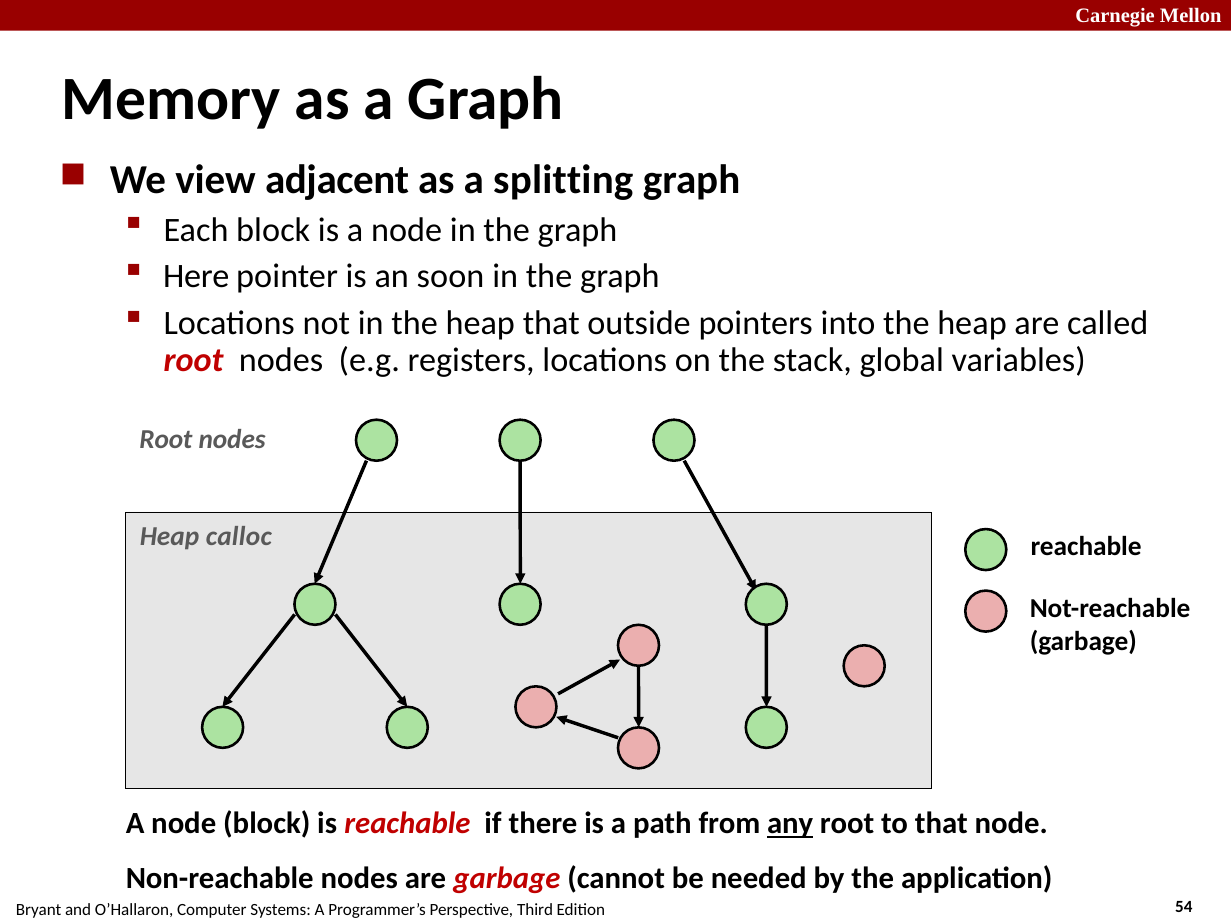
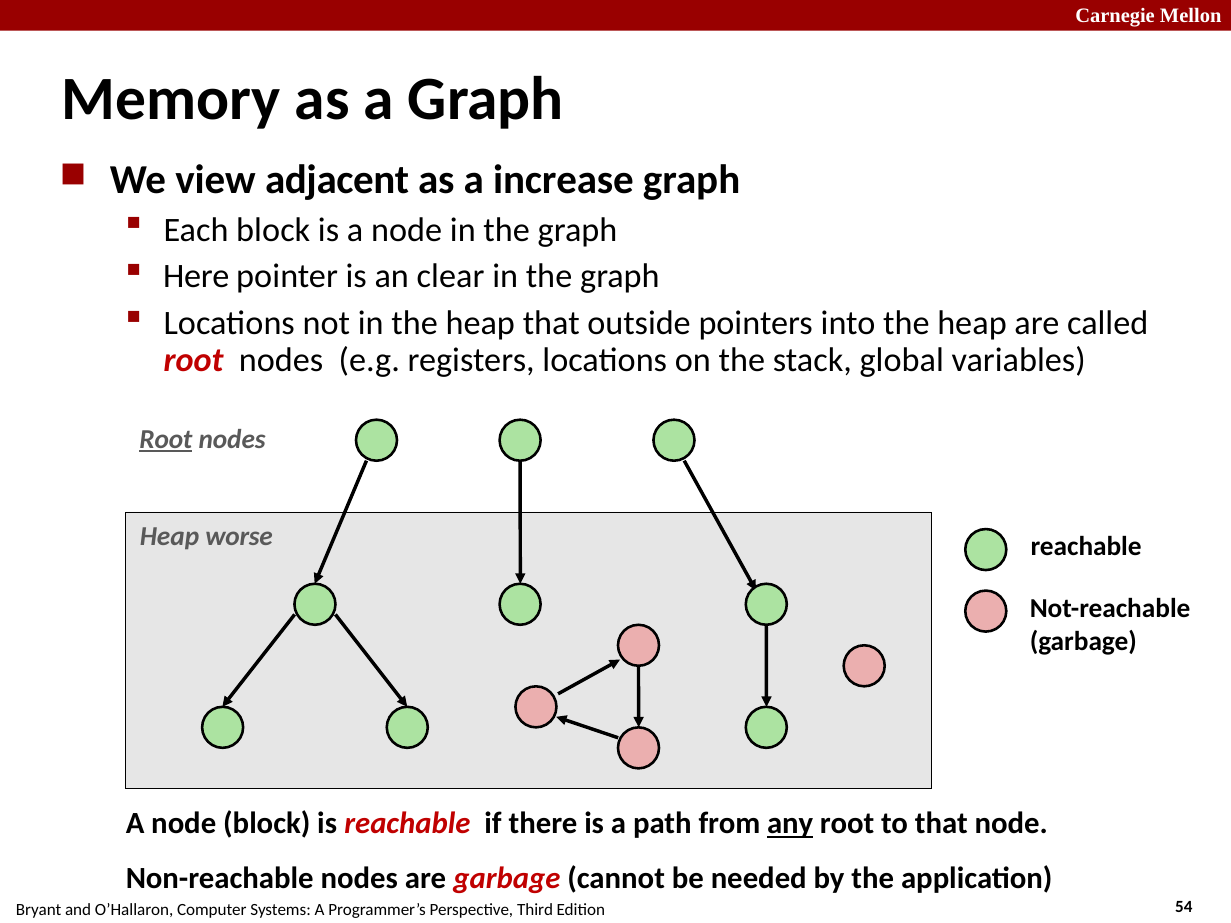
splitting: splitting -> increase
soon: soon -> clear
Root at (166, 440) underline: none -> present
calloc: calloc -> worse
